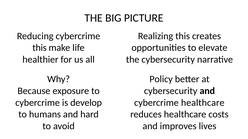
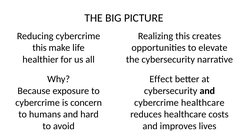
Policy: Policy -> Effect
develop: develop -> concern
